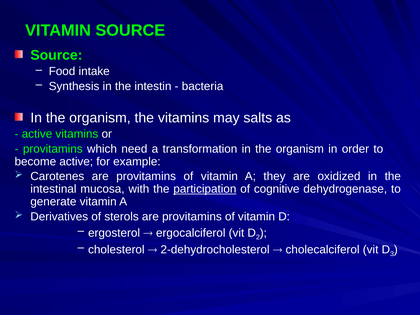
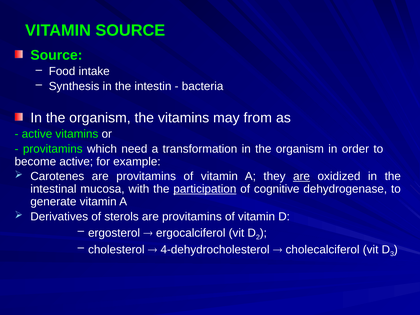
salts: salts -> from
are at (302, 176) underline: none -> present
2-dehydrocholesterol: 2-dehydrocholesterol -> 4-dehydrocholesterol
